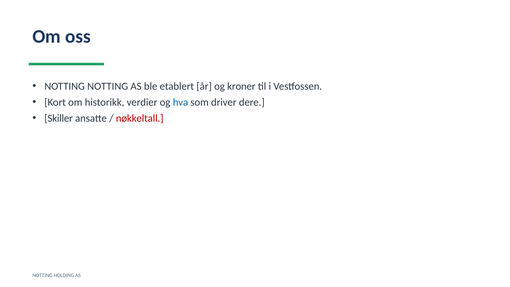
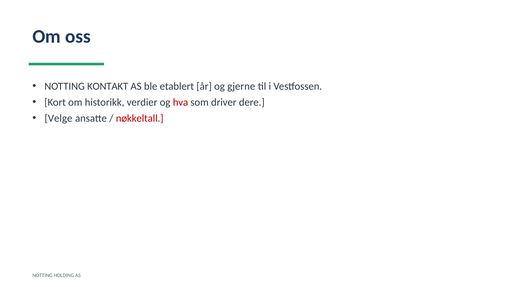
NOTTING NOTTING: NOTTING -> KONTAKT
kroner: kroner -> gjerne
hva colour: blue -> red
Skiller: Skiller -> Velge
